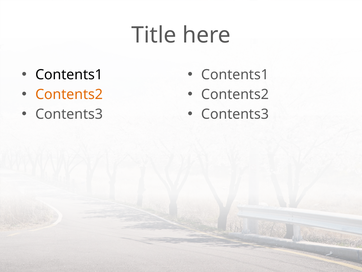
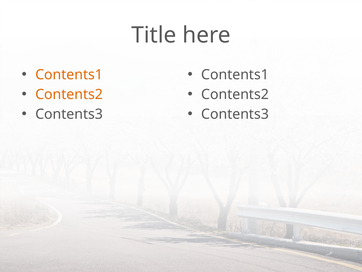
Contents1 at (69, 75) colour: black -> orange
